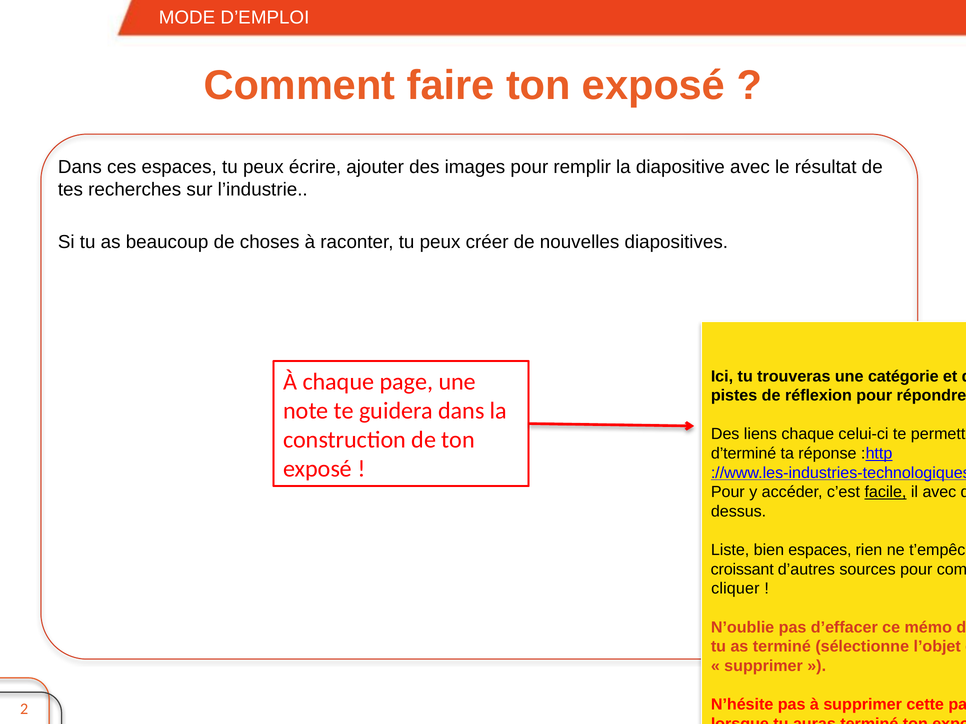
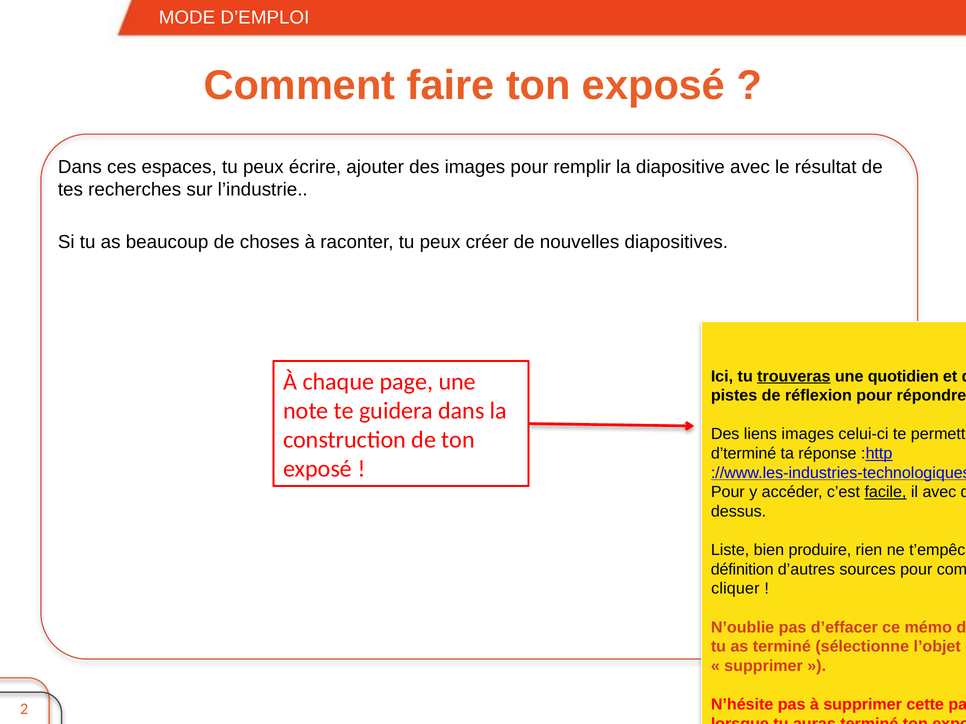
trouveras underline: none -> present
catégorie: catégorie -> quotidien
liens chaque: chaque -> images
bien espaces: espaces -> produire
croissant: croissant -> définition
